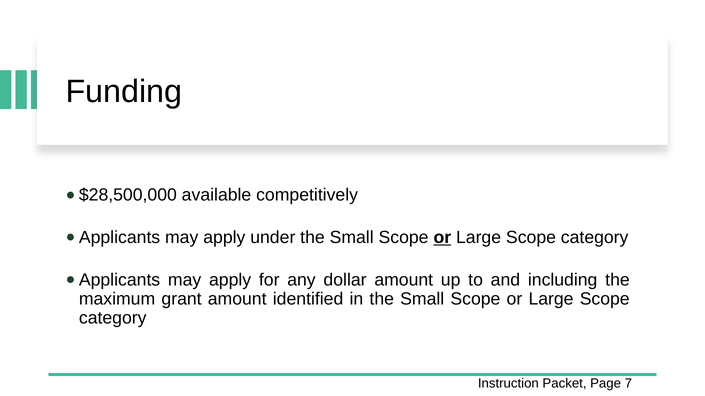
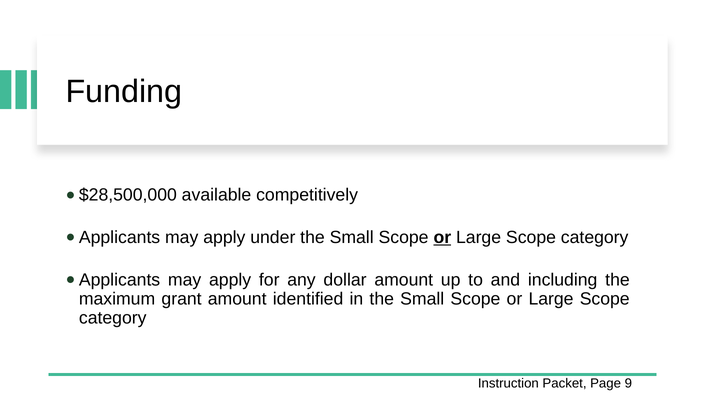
7: 7 -> 9
